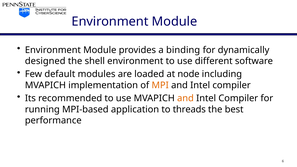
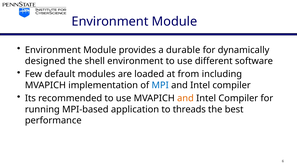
binding: binding -> durable
node: node -> from
MPI colour: orange -> blue
